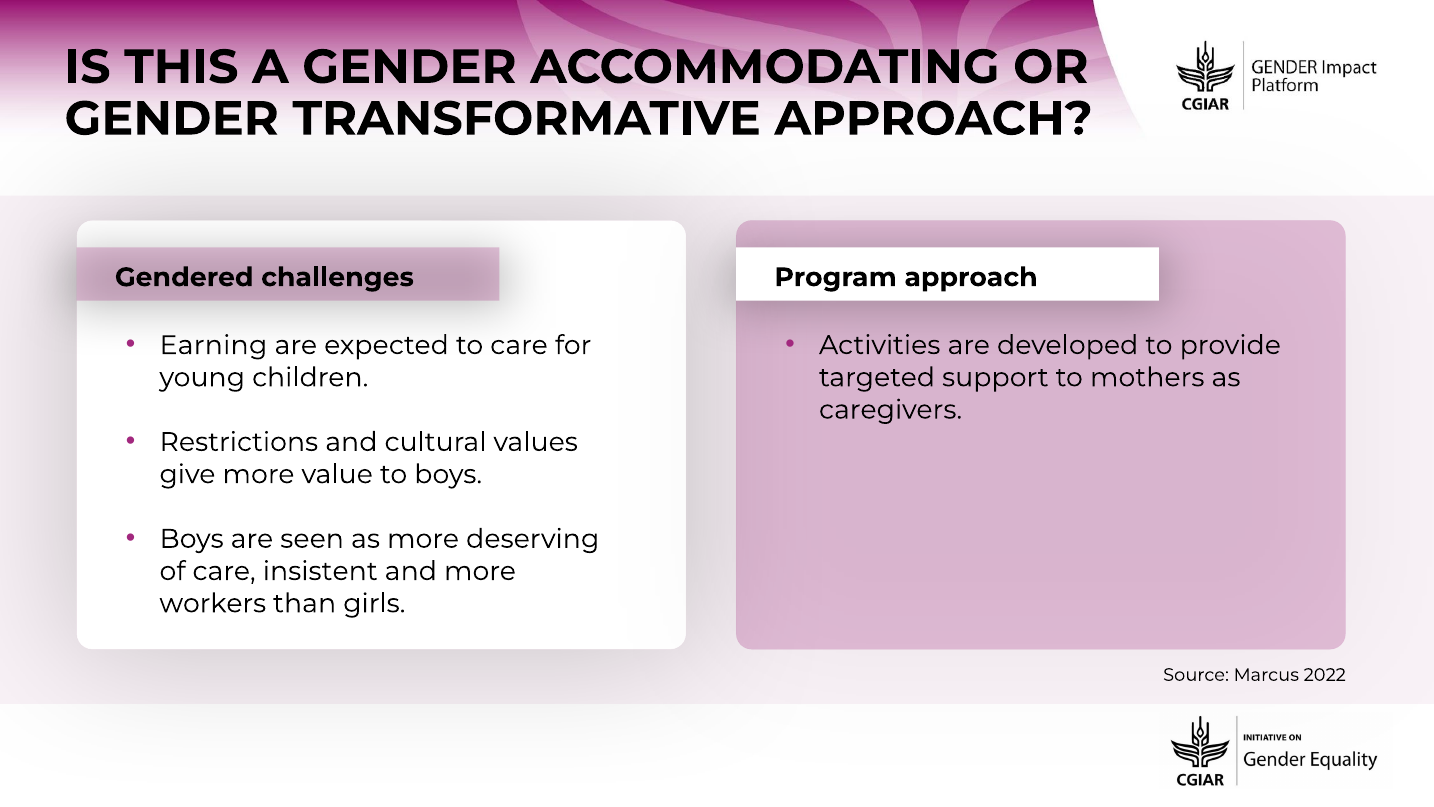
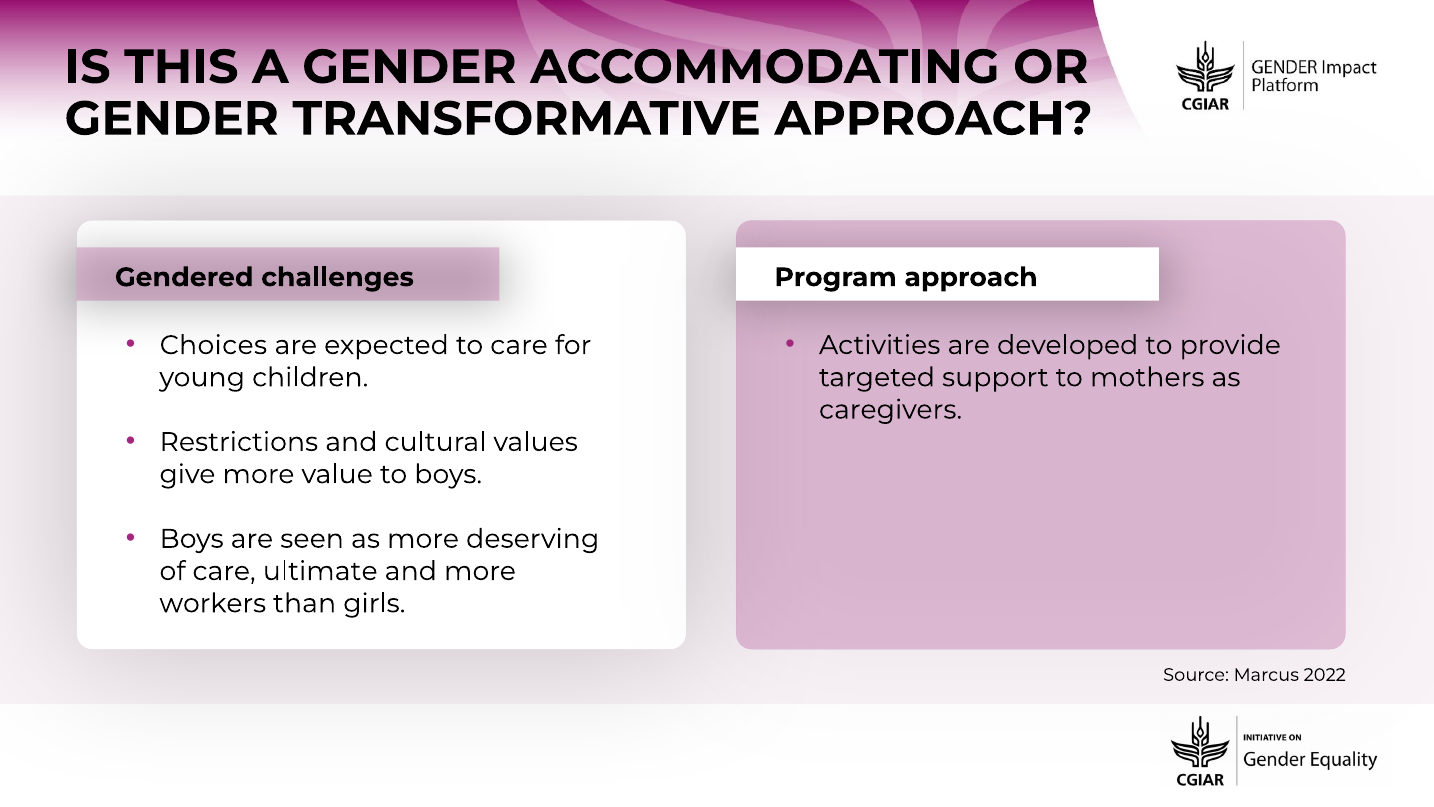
Earning: Earning -> Choices
insistent: insistent -> ultimate
